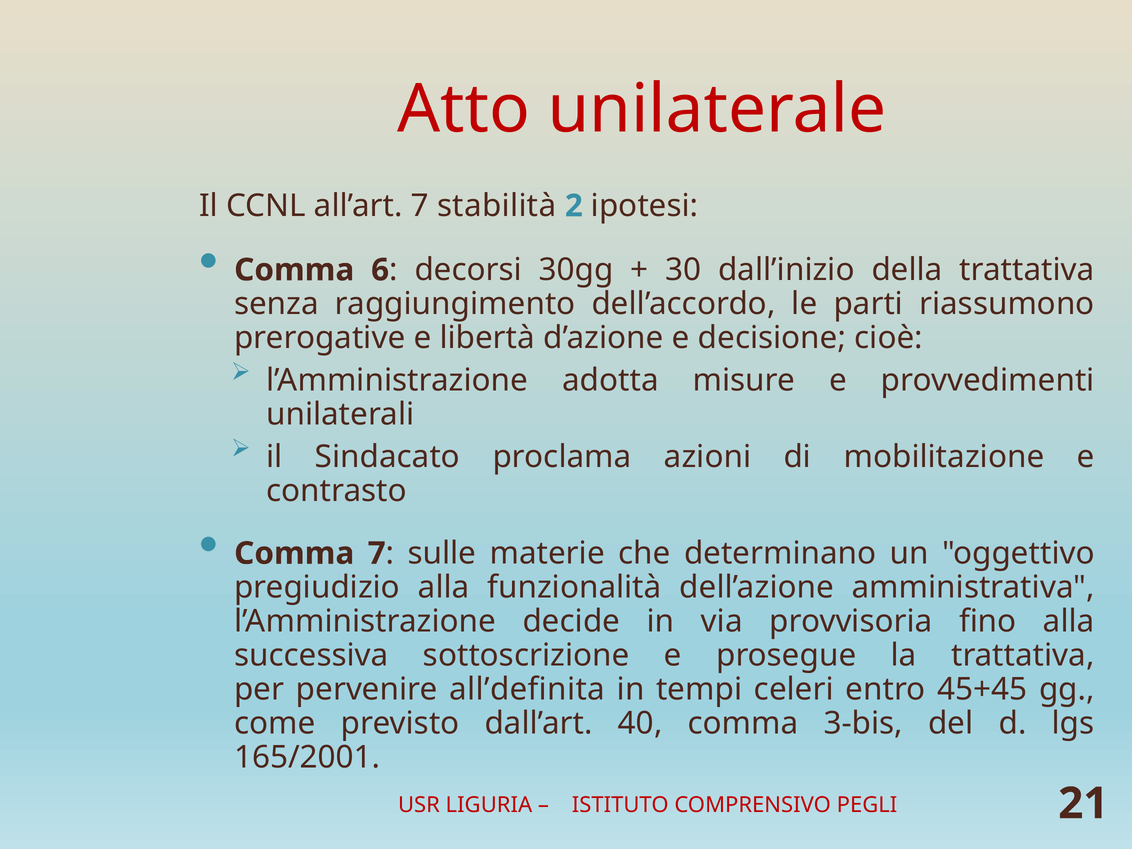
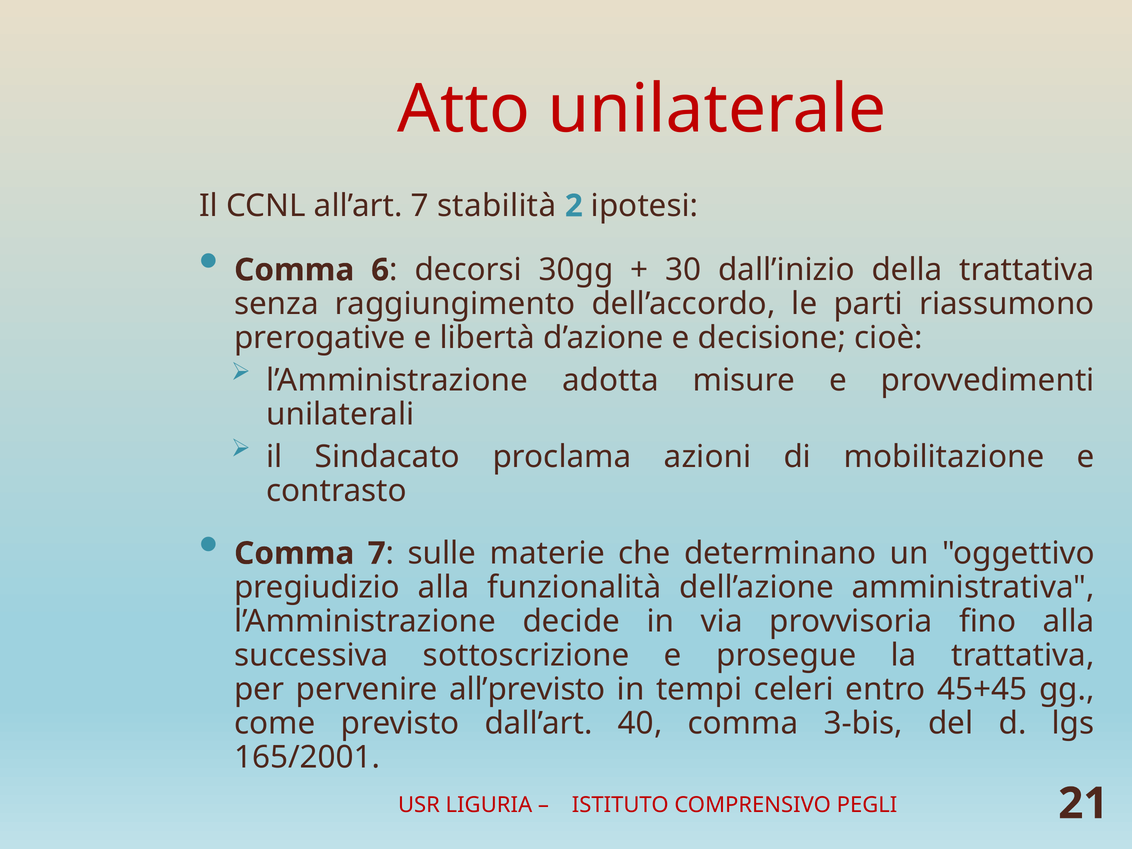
all’definita: all’definita -> all’previsto
